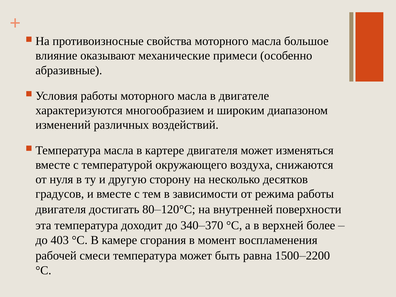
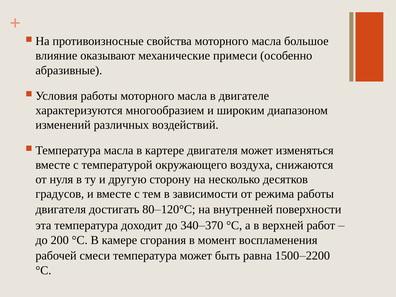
более: более -> работ
403: 403 -> 200
